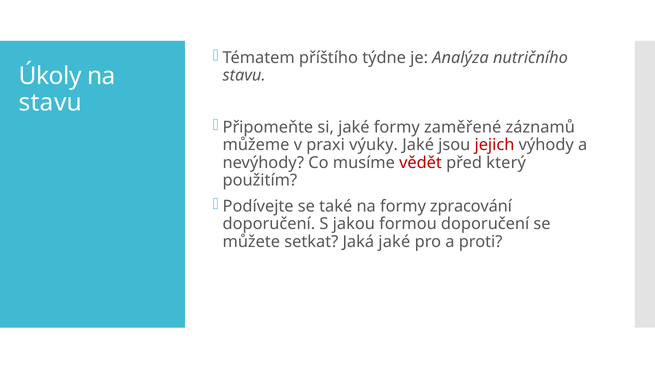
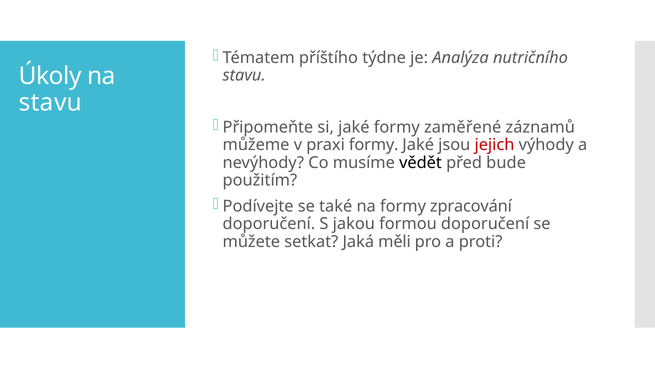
praxi výuky: výuky -> formy
vědět colour: red -> black
který: který -> bude
Jaká jaké: jaké -> měli
